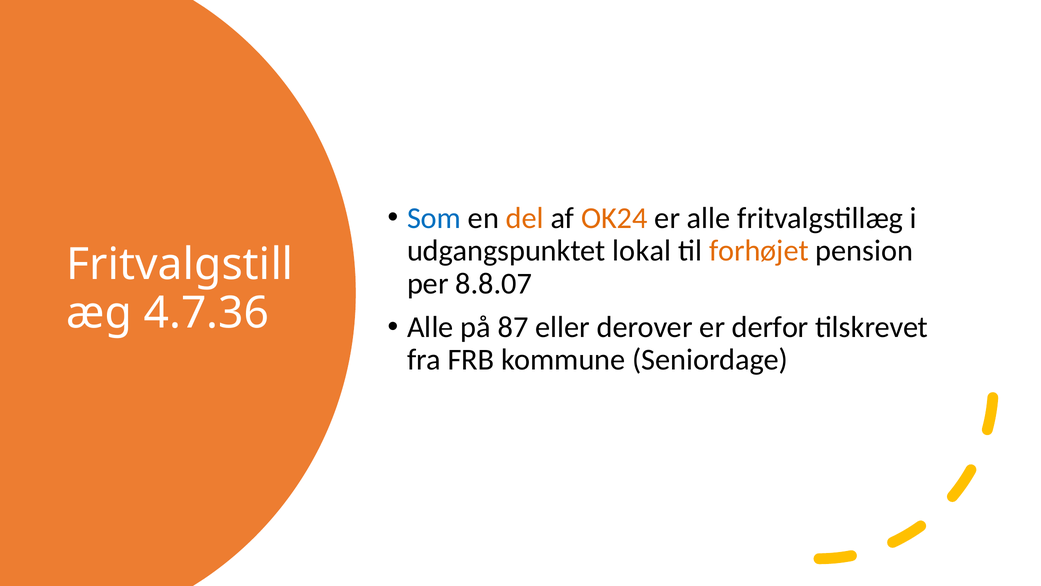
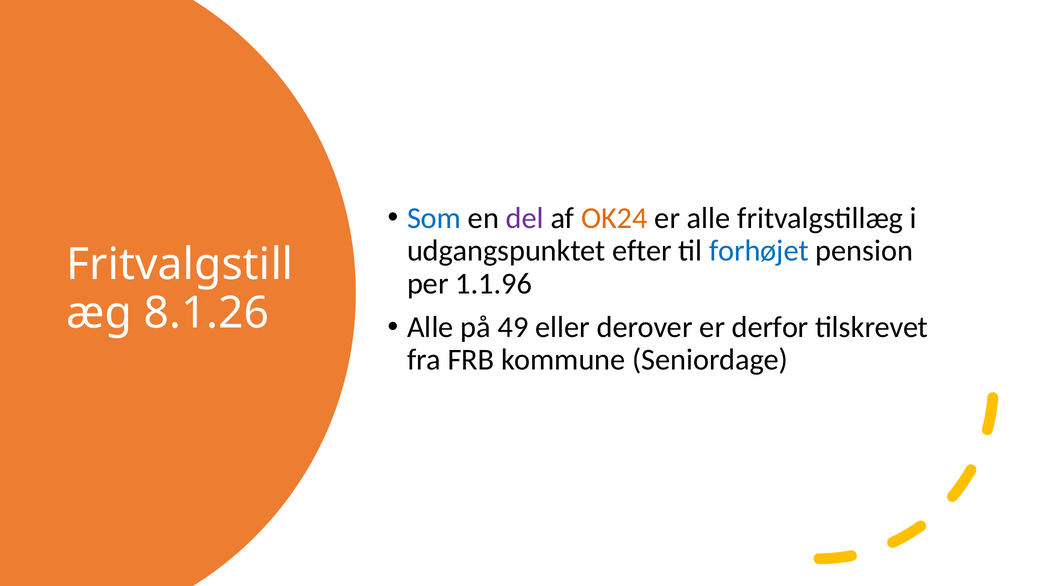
del colour: orange -> purple
lokal: lokal -> efter
forhøjet colour: orange -> blue
8.8.07: 8.8.07 -> 1.1.96
4.7.36: 4.7.36 -> 8.1.26
87: 87 -> 49
